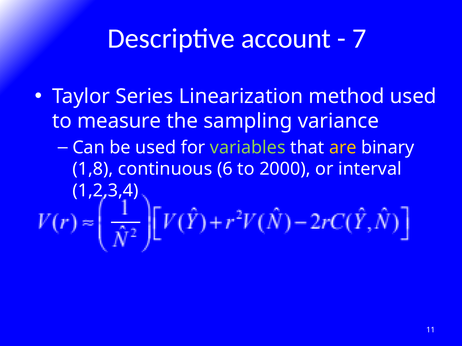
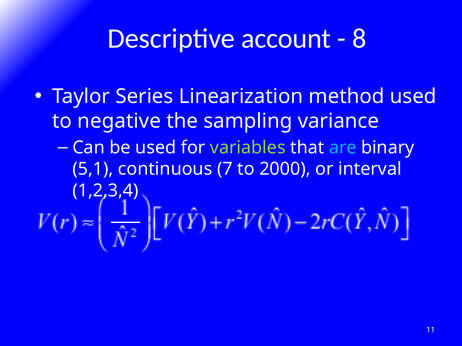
7: 7 -> 8
measure: measure -> negative
are colour: yellow -> light blue
1,8: 1,8 -> 5,1
6: 6 -> 7
